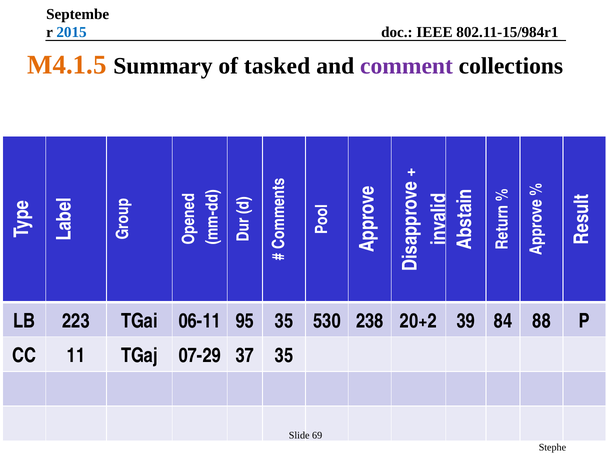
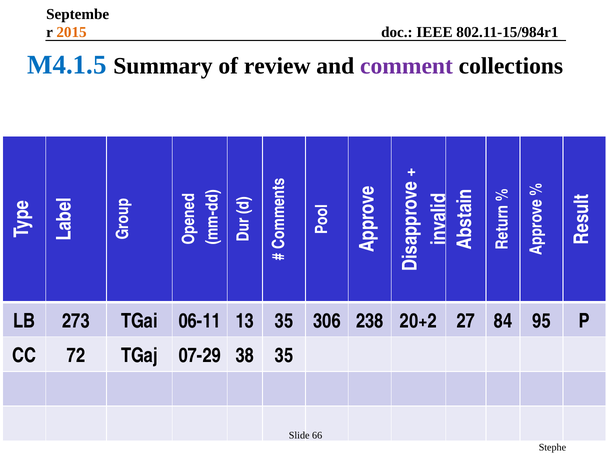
2015 colour: blue -> orange
M4.1.5 colour: orange -> blue
tasked: tasked -> review
223: 223 -> 273
95: 95 -> 13
530: 530 -> 306
39: 39 -> 27
88: 88 -> 95
11: 11 -> 72
37: 37 -> 38
69: 69 -> 66
